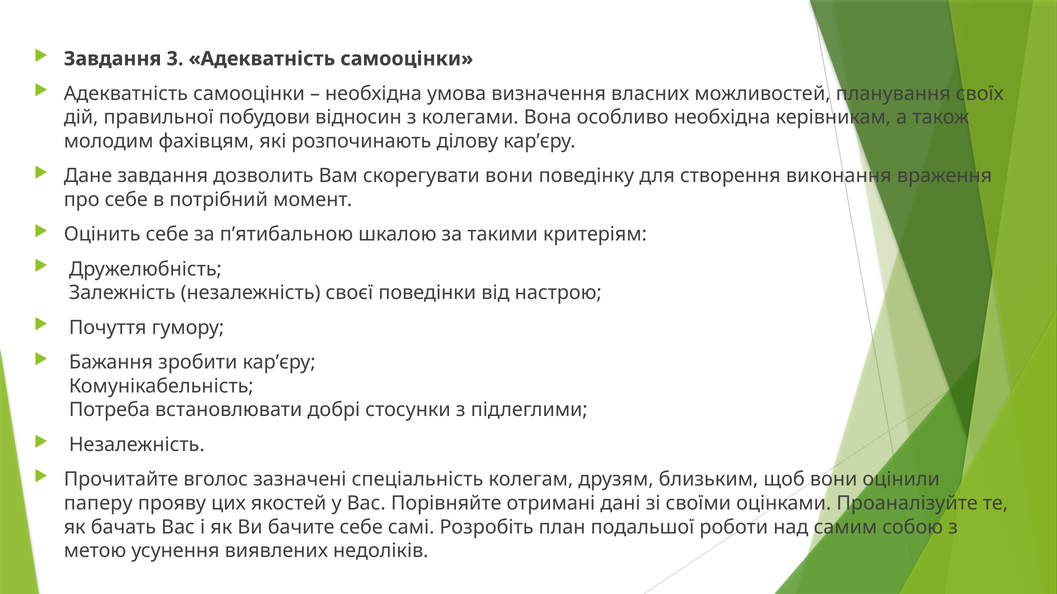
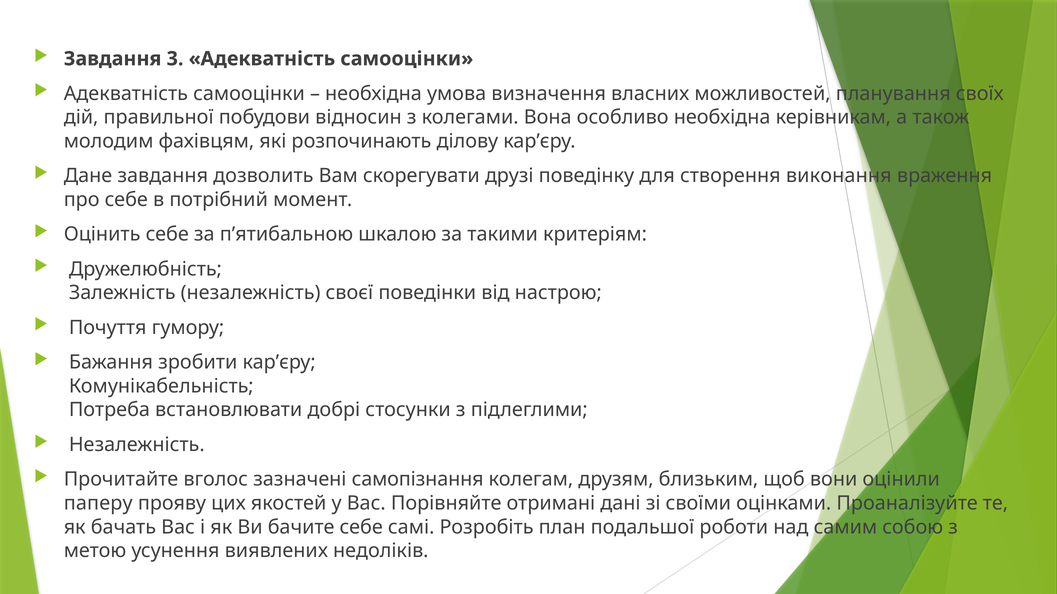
скорегувати вони: вони -> друзі
спеціальність: спеціальність -> самопізнання
